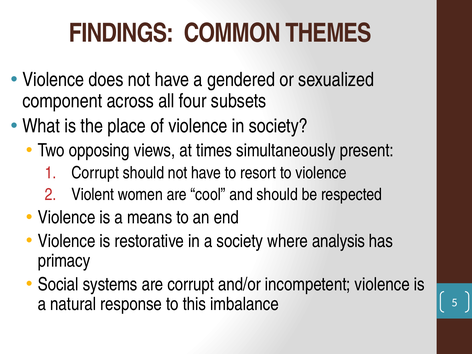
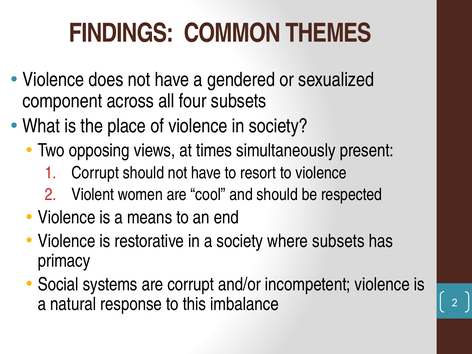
where analysis: analysis -> subsets
imbalance 5: 5 -> 2
